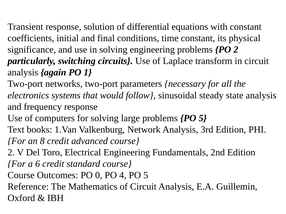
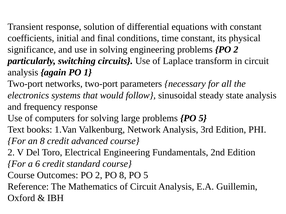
Outcomes PO 0: 0 -> 2
PO 4: 4 -> 8
